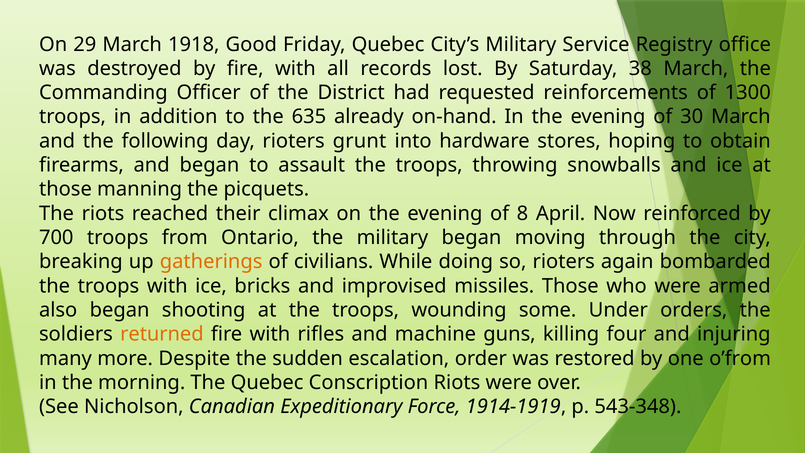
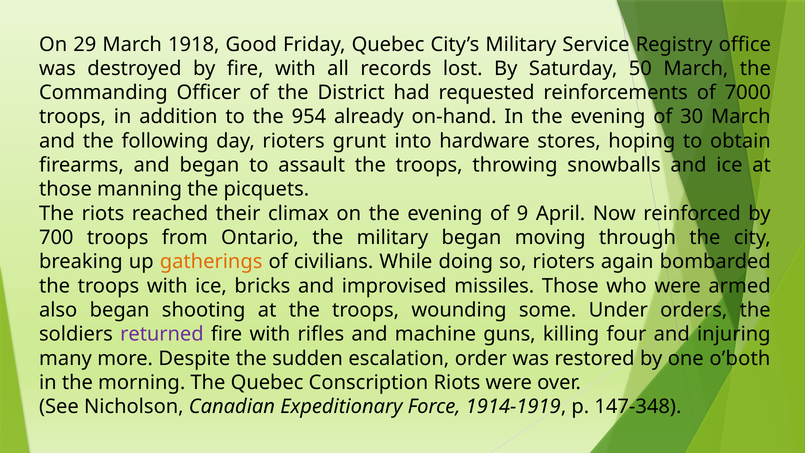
38: 38 -> 50
1300: 1300 -> 7000
635: 635 -> 954
8: 8 -> 9
returned colour: orange -> purple
o’from: o’from -> o’both
543-348: 543-348 -> 147-348
